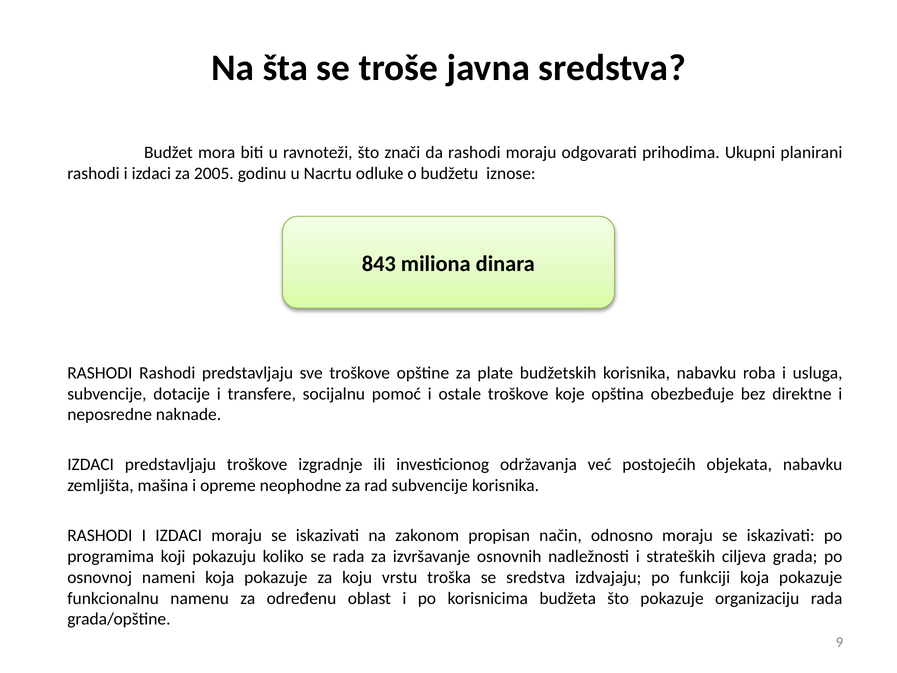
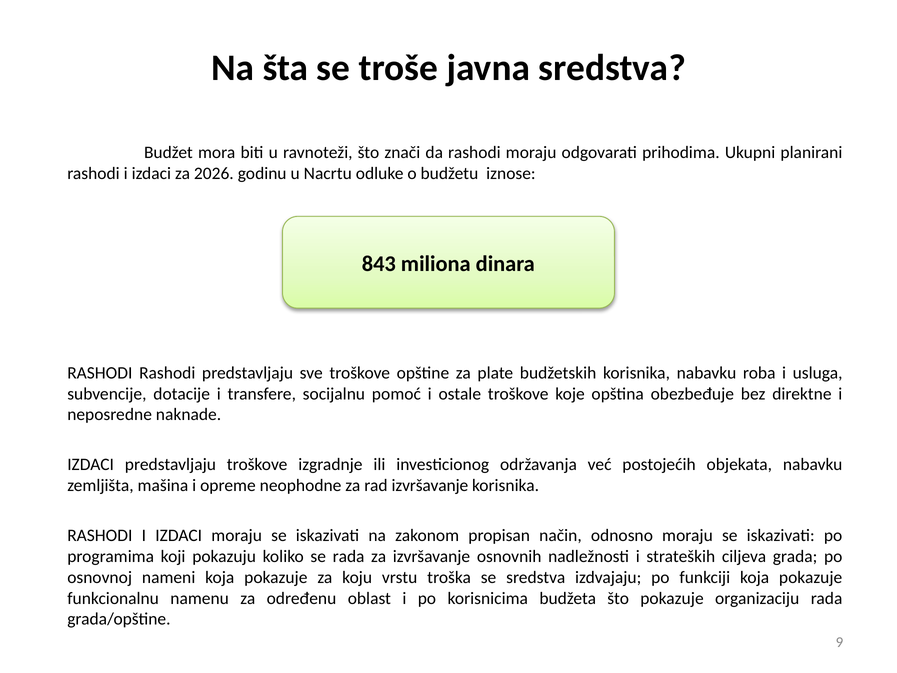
2005: 2005 -> 2026
rad subvencije: subvencije -> izvršavanje
